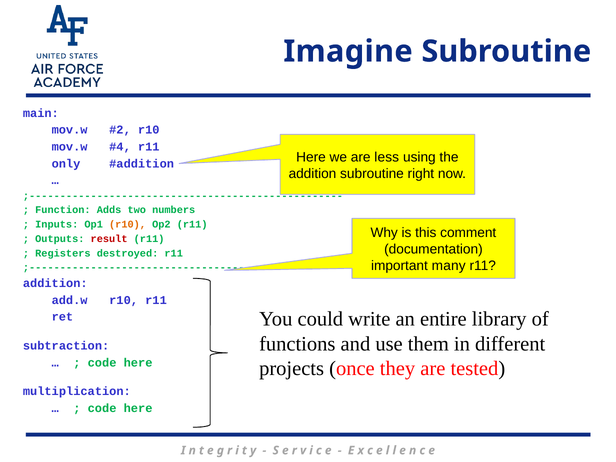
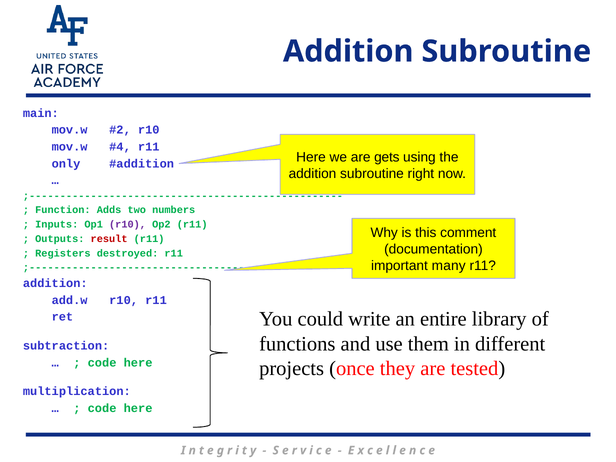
Imagine at (348, 51): Imagine -> Addition
less: less -> gets
r10 at (128, 224) colour: orange -> purple
